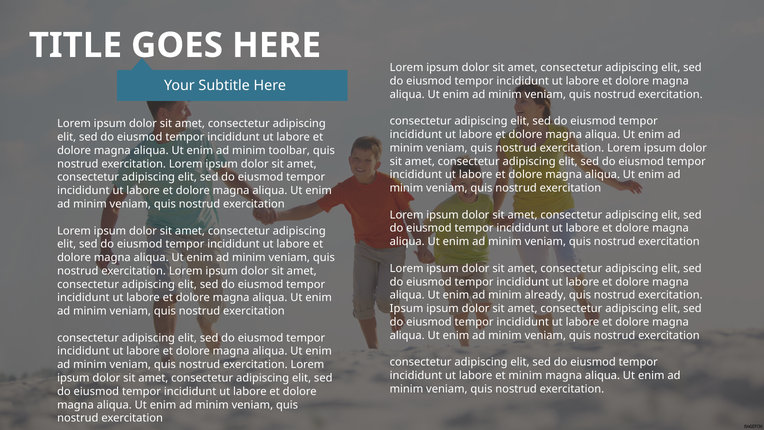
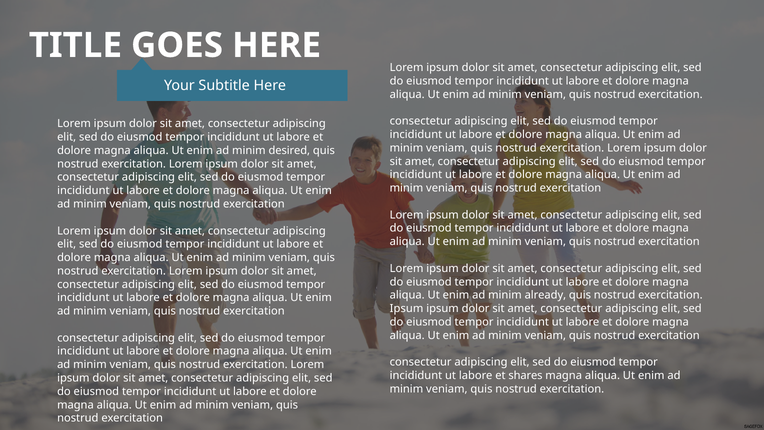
toolbar: toolbar -> desired
et minim: minim -> shares
